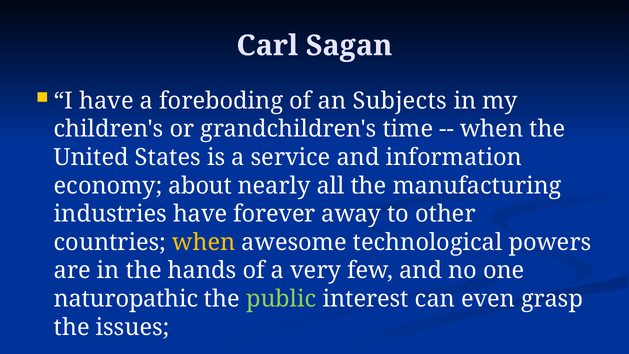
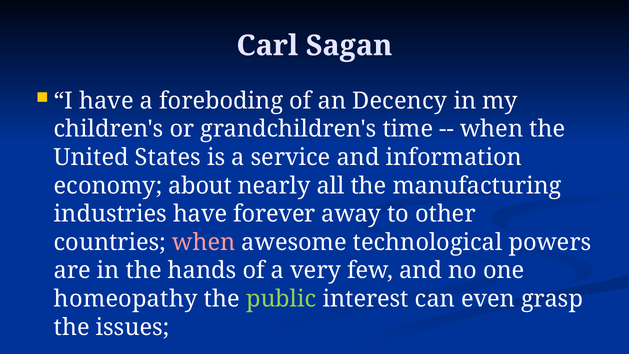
Subjects: Subjects -> Decency
when at (204, 242) colour: yellow -> pink
naturopathic: naturopathic -> homeopathy
